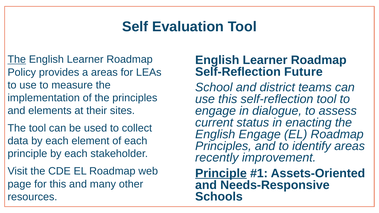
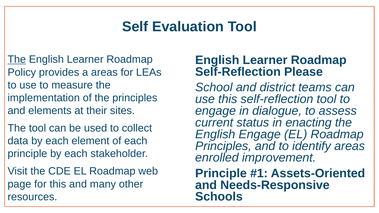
Future: Future -> Please
recently: recently -> enrolled
Principle at (221, 173) underline: present -> none
